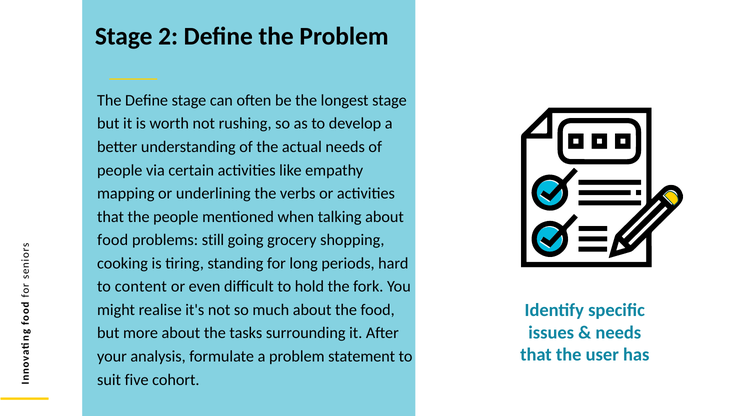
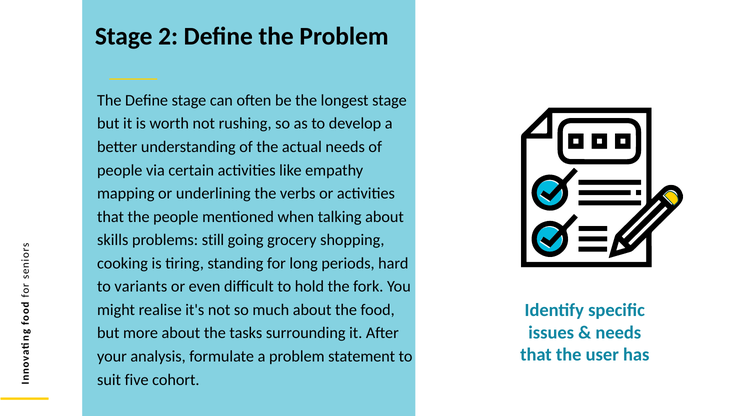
food at (113, 240): food -> skills
content: content -> variants
